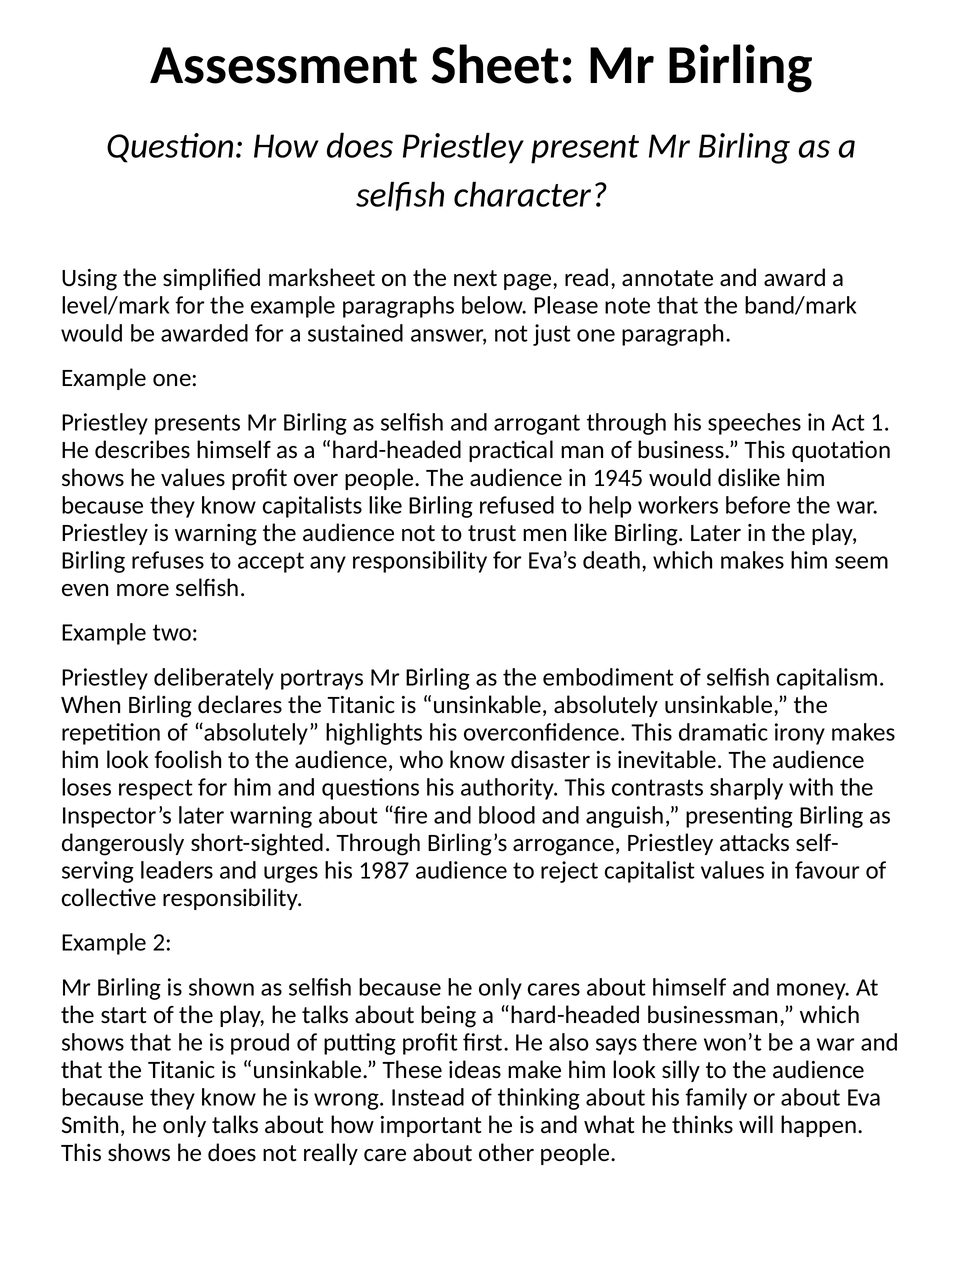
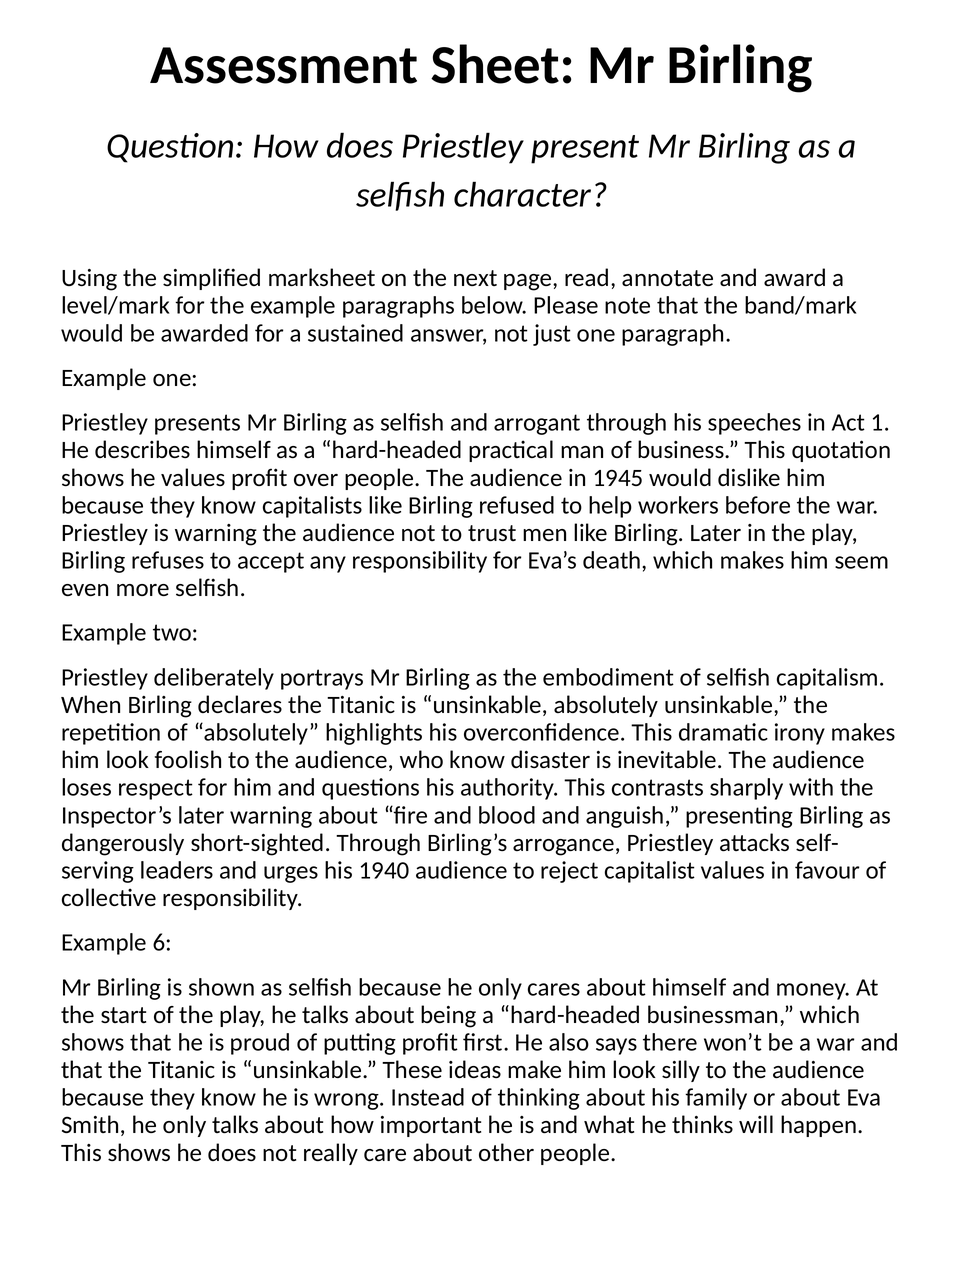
1987: 1987 -> 1940
2: 2 -> 6
